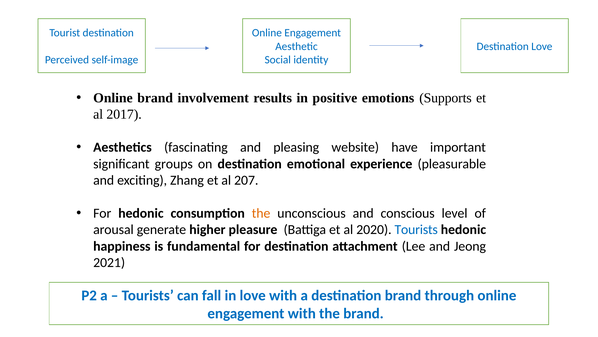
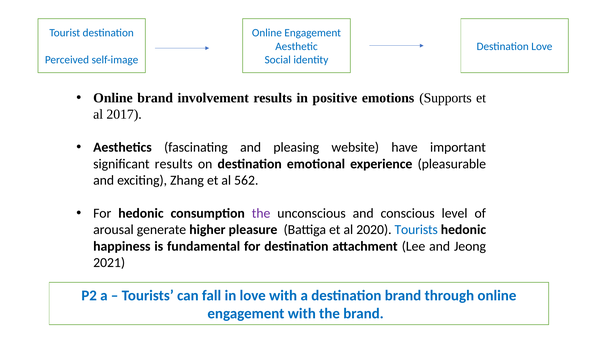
significant groups: groups -> results
207: 207 -> 562
the at (261, 213) colour: orange -> purple
